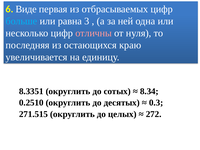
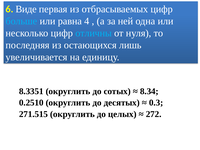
3: 3 -> 4
отличны colour: pink -> light blue
краю: краю -> лишь
